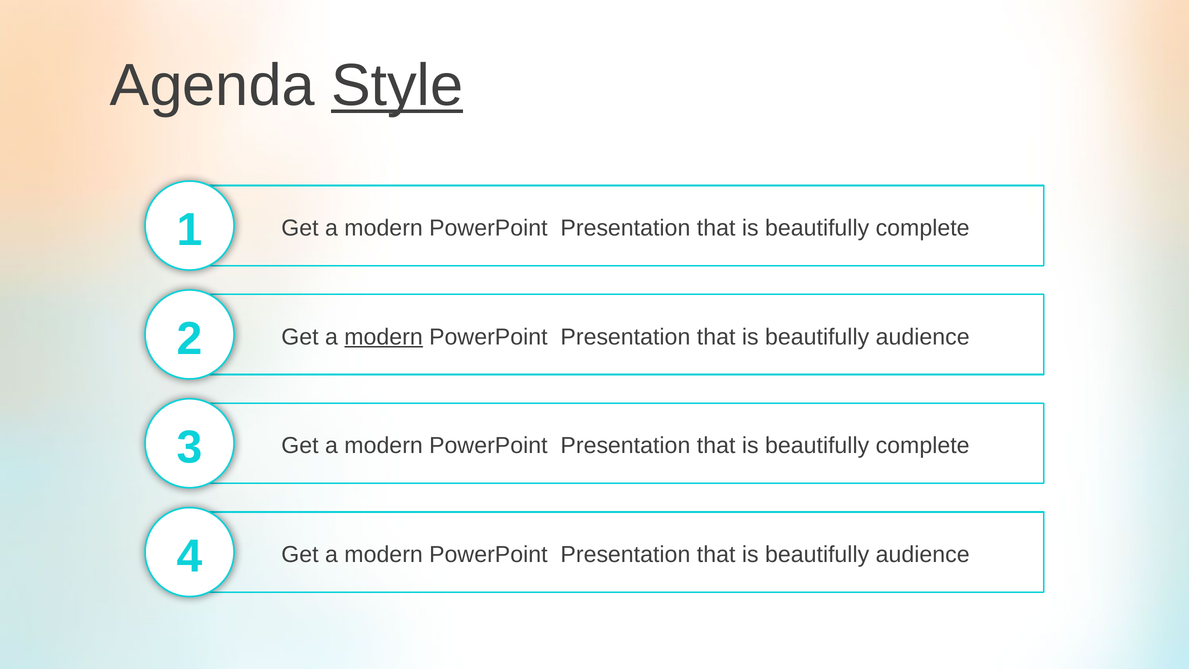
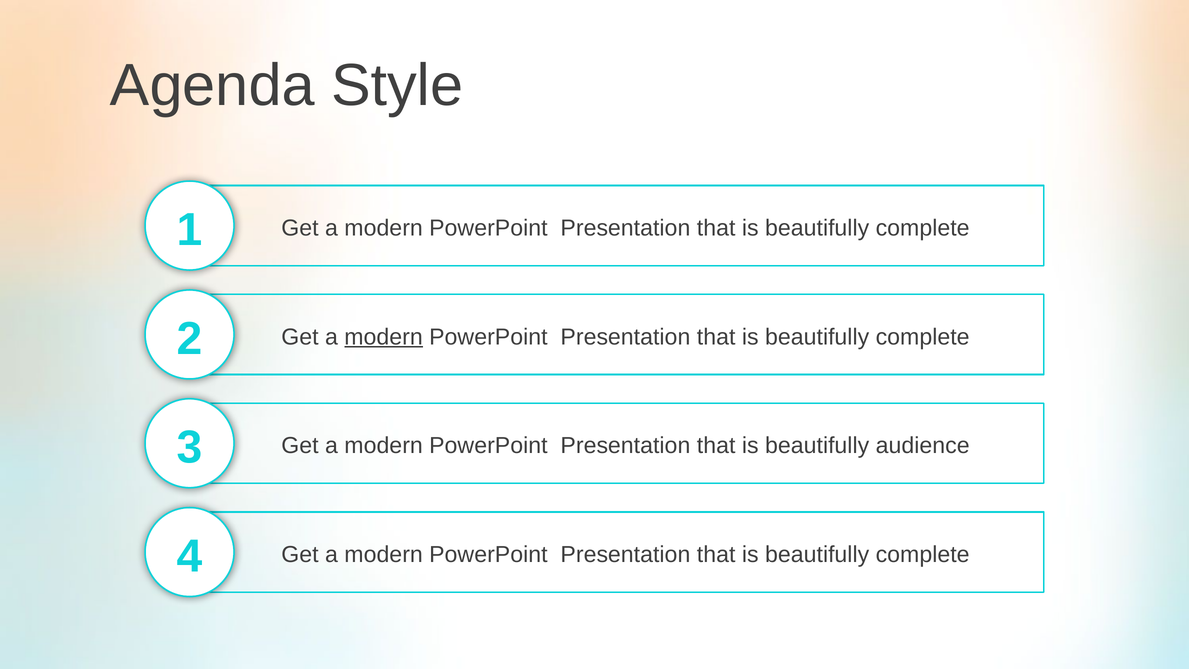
Style underline: present -> none
audience at (923, 337): audience -> complete
complete at (923, 446): complete -> audience
audience at (923, 554): audience -> complete
